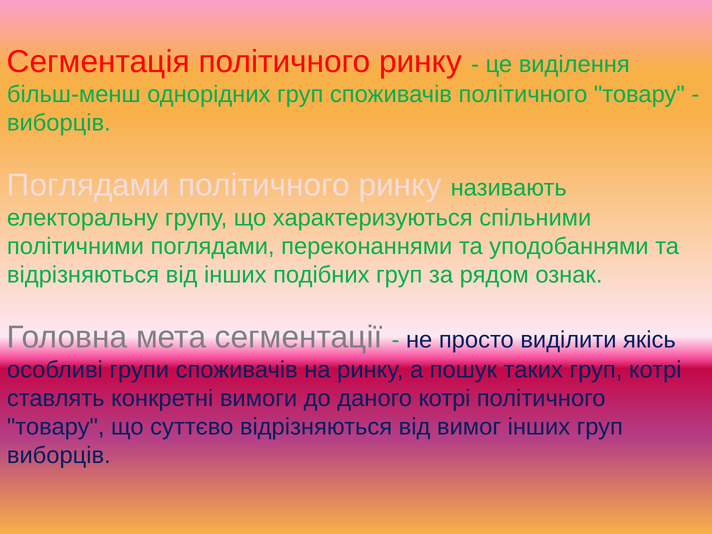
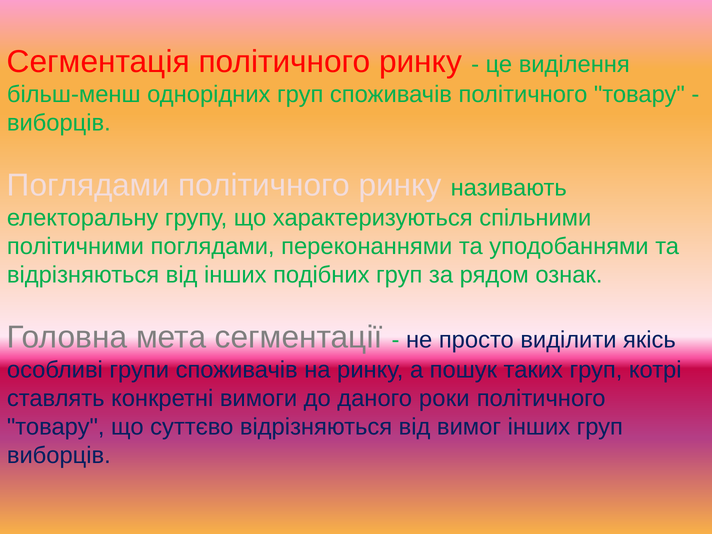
даного котрі: котрі -> роки
